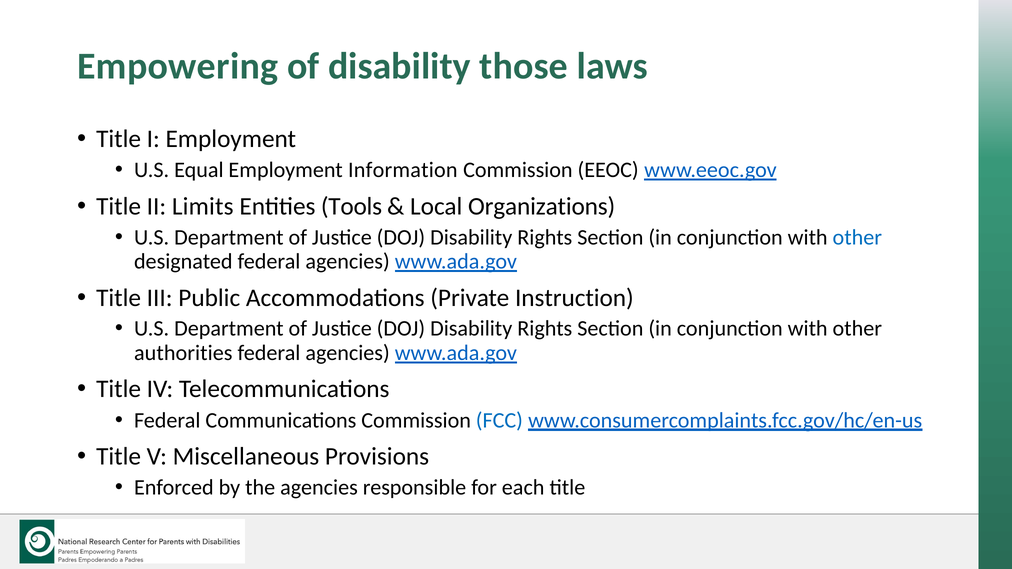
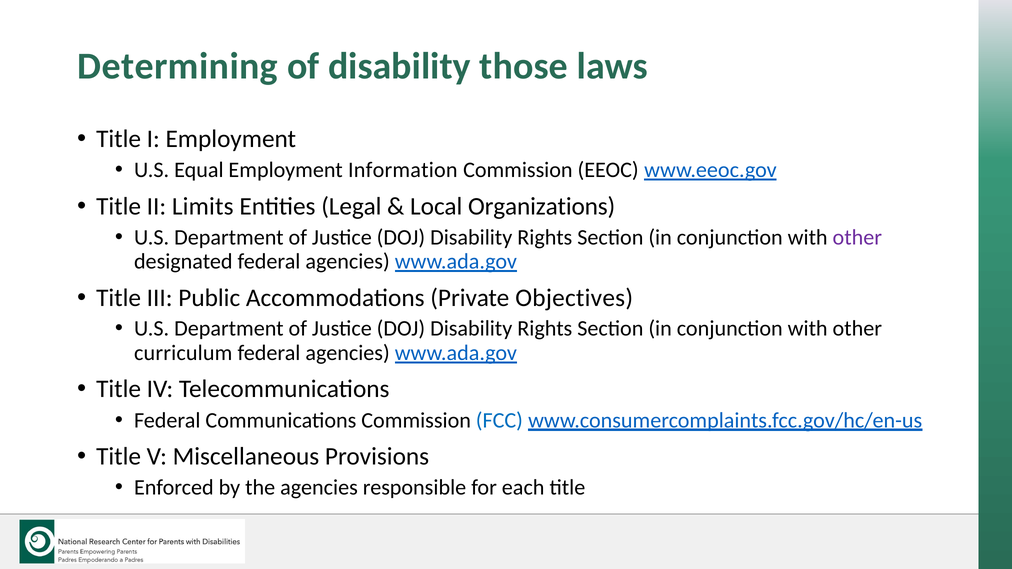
Empowering: Empowering -> Determining
Tools: Tools -> Legal
other at (857, 237) colour: blue -> purple
Instruction: Instruction -> Objectives
authorities: authorities -> curriculum
